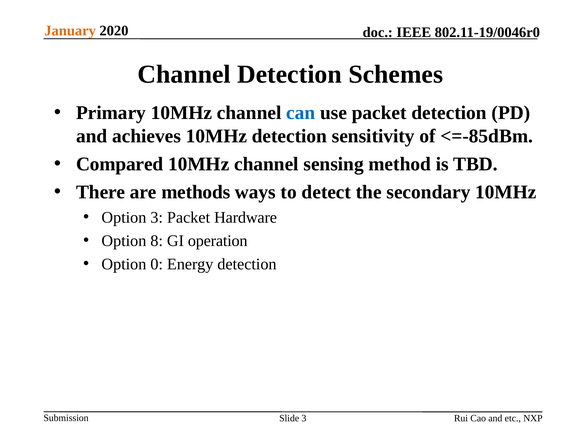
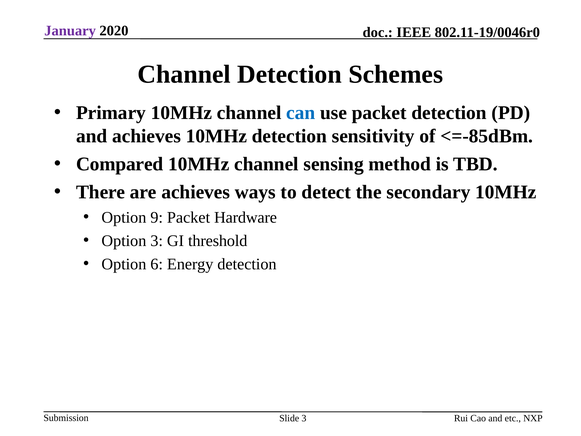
January colour: orange -> purple
are methods: methods -> achieves
Option 3: 3 -> 9
Option 8: 8 -> 3
operation: operation -> threshold
0: 0 -> 6
